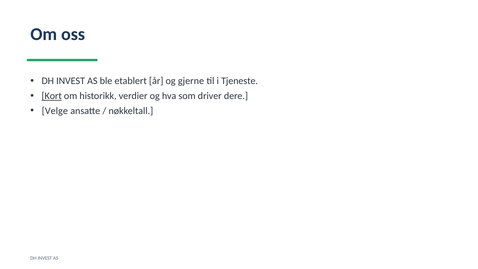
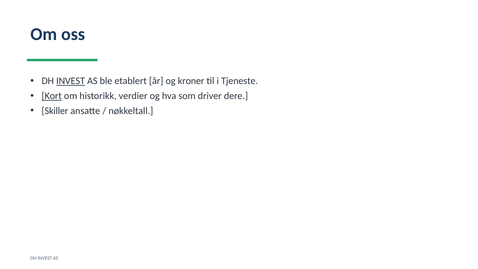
INVEST at (71, 81) underline: none -> present
gjerne: gjerne -> kroner
Velge: Velge -> Skiller
